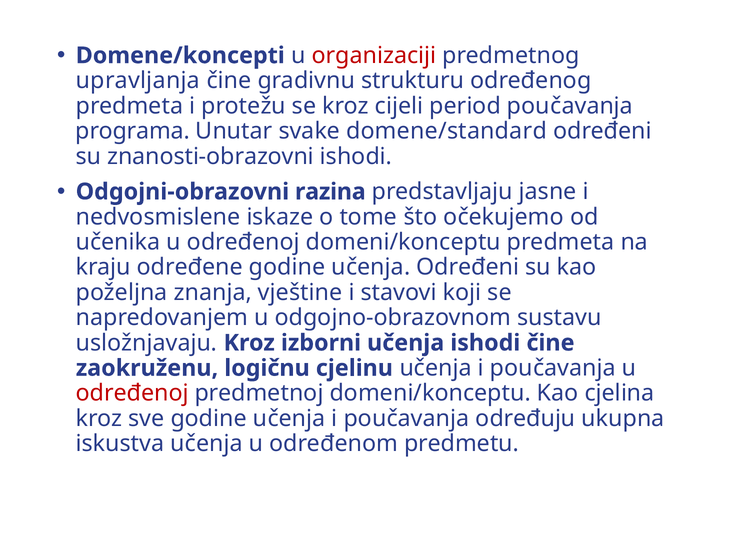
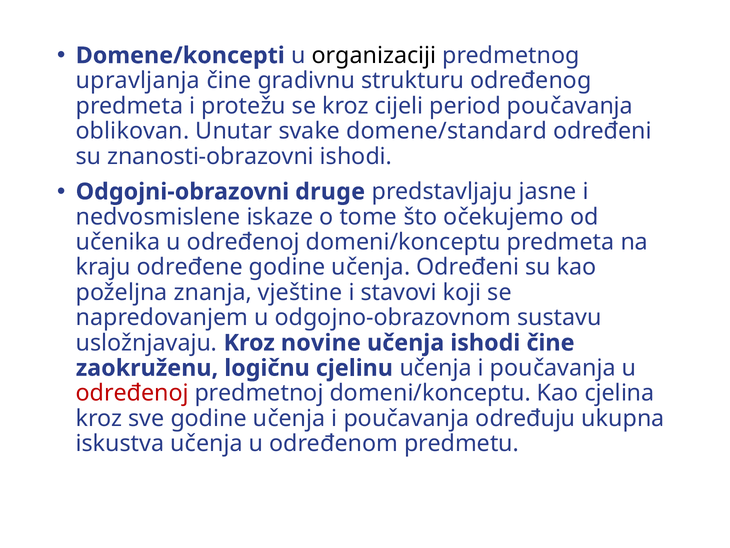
organizaciji colour: red -> black
programa: programa -> oblikovan
razina: razina -> druge
izborni: izborni -> novine
